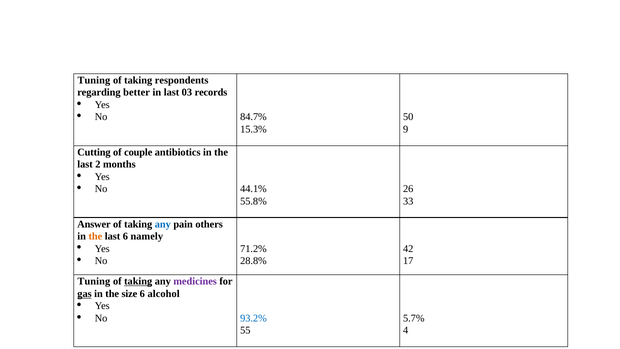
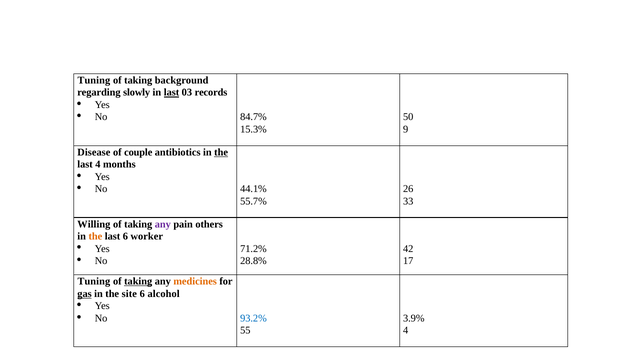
respondents: respondents -> background
better: better -> slowly
last at (172, 92) underline: none -> present
Cutting: Cutting -> Disease
the at (221, 152) underline: none -> present
last 2: 2 -> 4
55.8%: 55.8% -> 55.7%
Answer: Answer -> Willing
any at (163, 224) colour: blue -> purple
namely: namely -> worker
medicines colour: purple -> orange
size: size -> site
5.7%: 5.7% -> 3.9%
